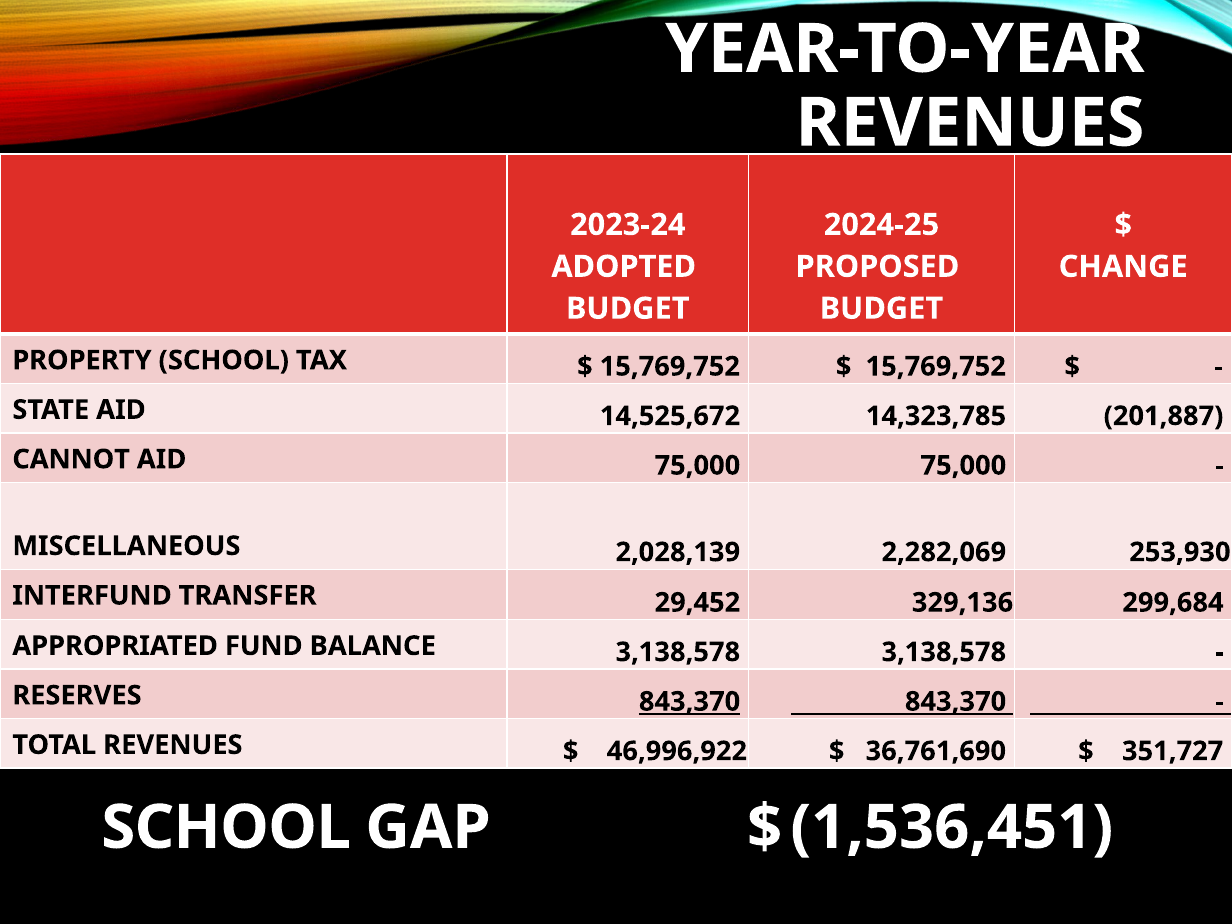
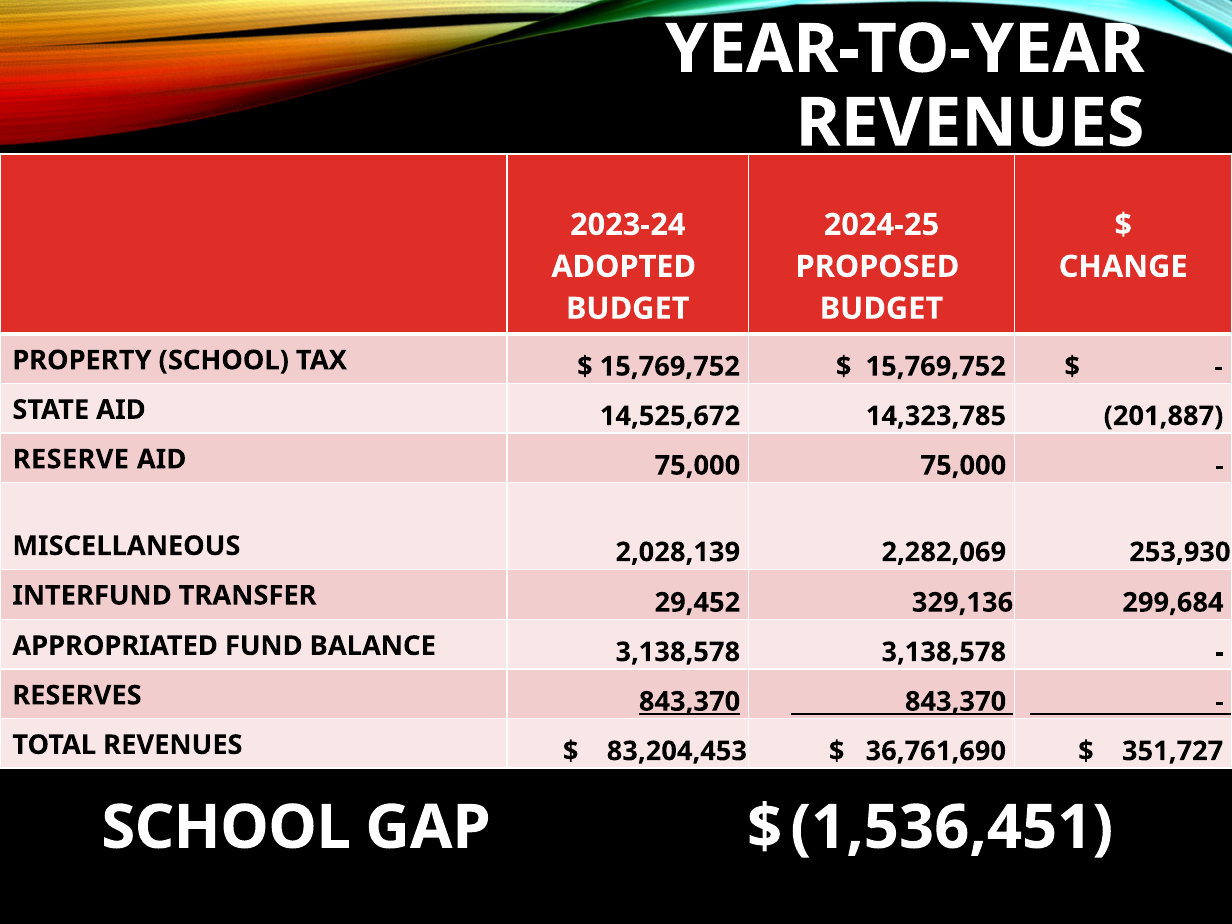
CANNOT: CANNOT -> RESERVE
46,996,922: 46,996,922 -> 83,204,453
